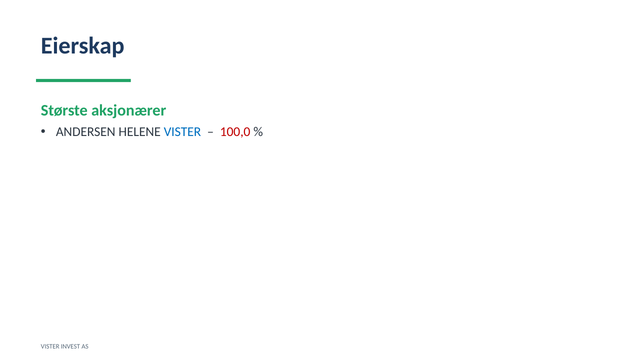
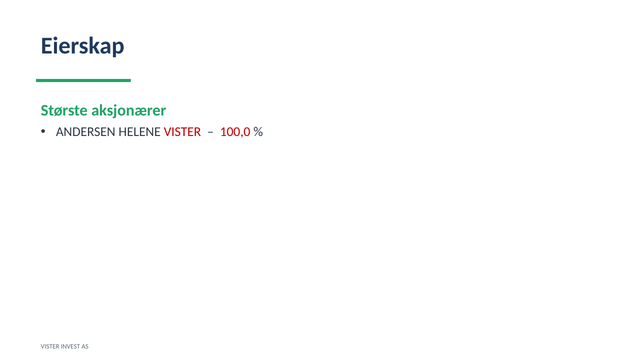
VISTER at (182, 132) colour: blue -> red
